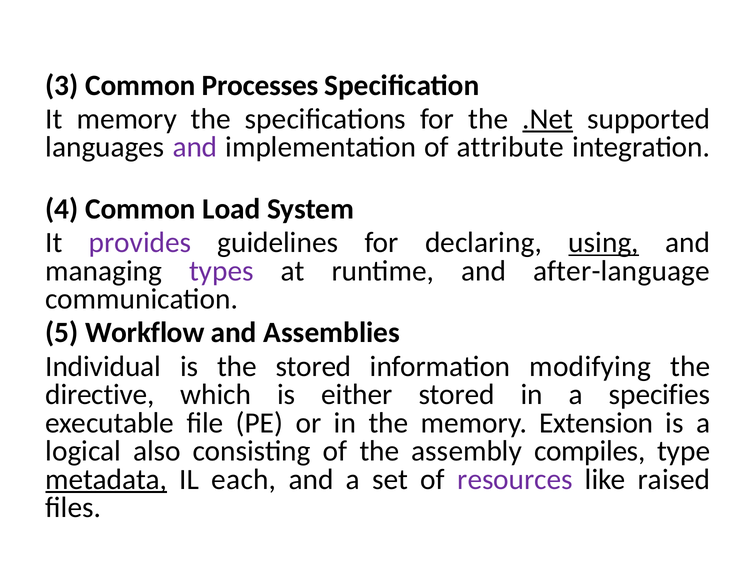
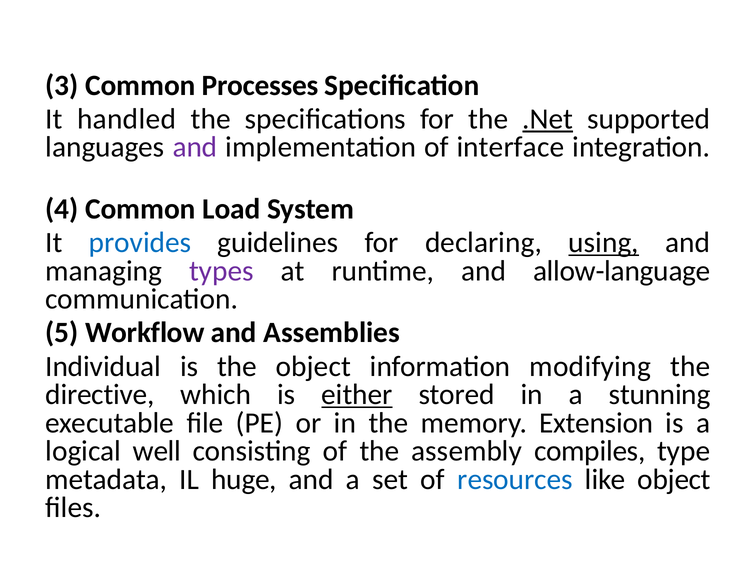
It memory: memory -> handled
attribute: attribute -> interface
provides colour: purple -> blue
after-language: after-language -> allow-language
the stored: stored -> object
either underline: none -> present
specifies: specifies -> stunning
also: also -> well
metadata underline: present -> none
each: each -> huge
resources colour: purple -> blue
like raised: raised -> object
